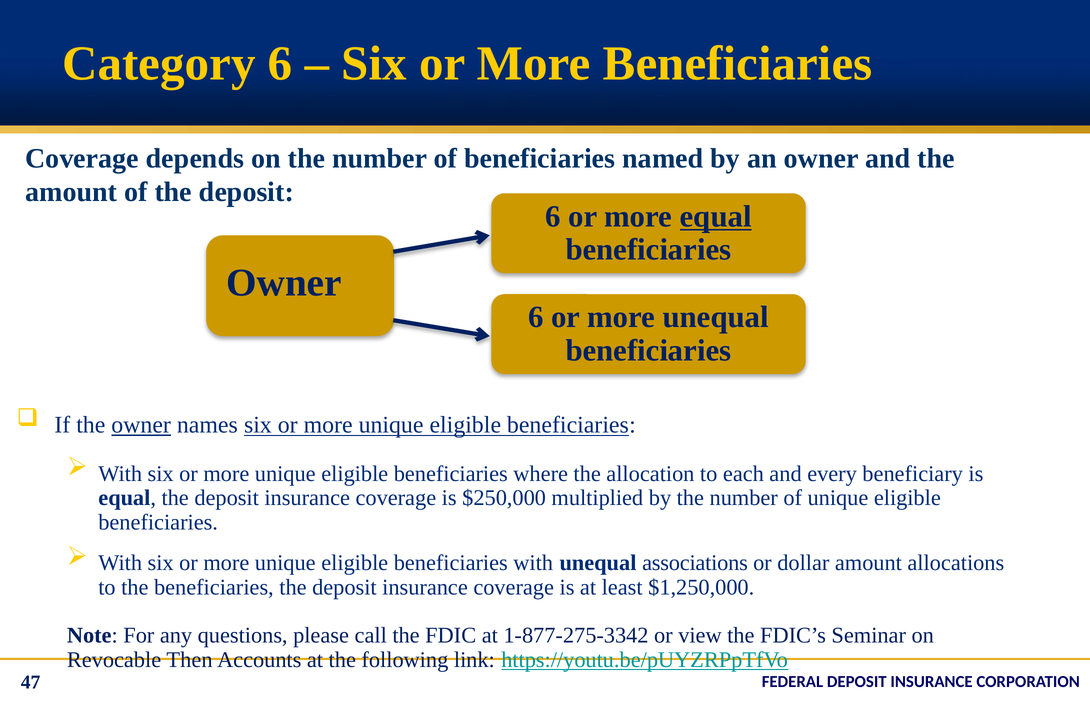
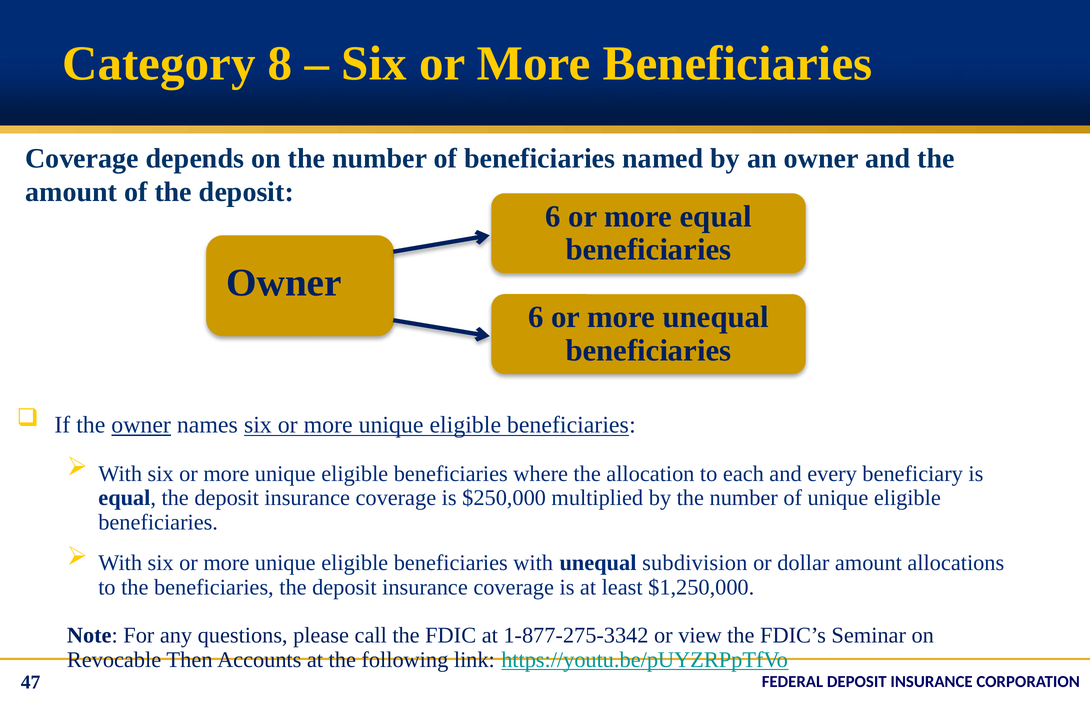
Category 6: 6 -> 8
equal at (716, 217) underline: present -> none
associations: associations -> subdivision
